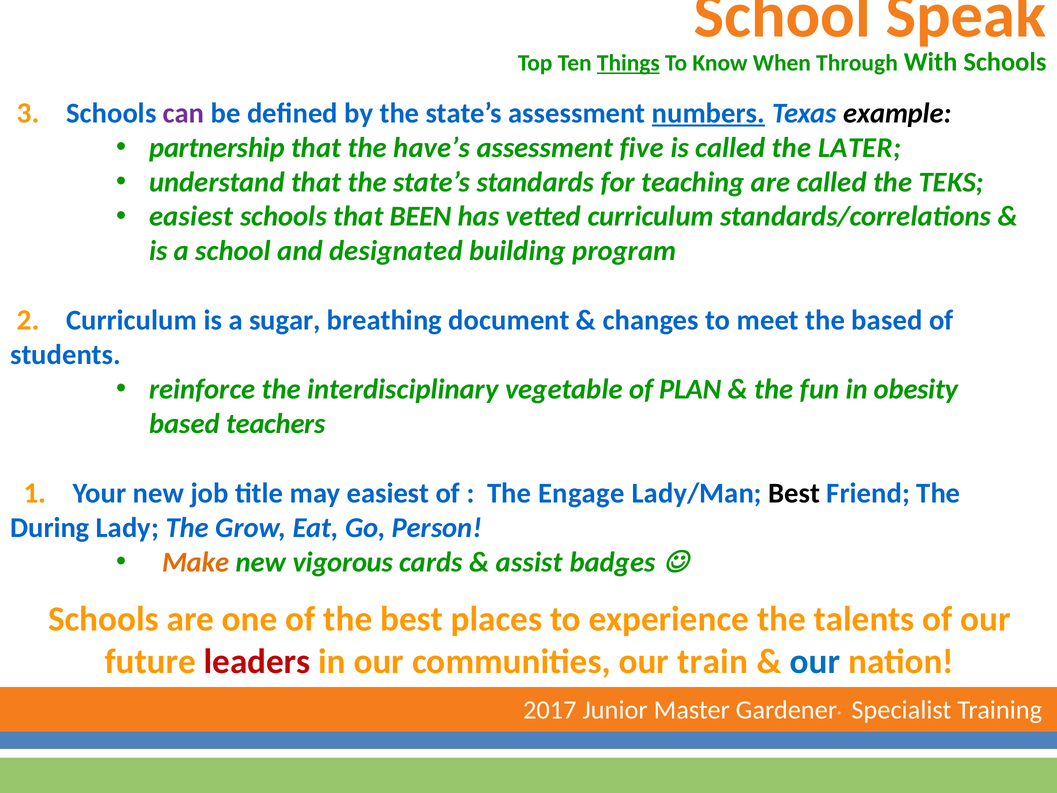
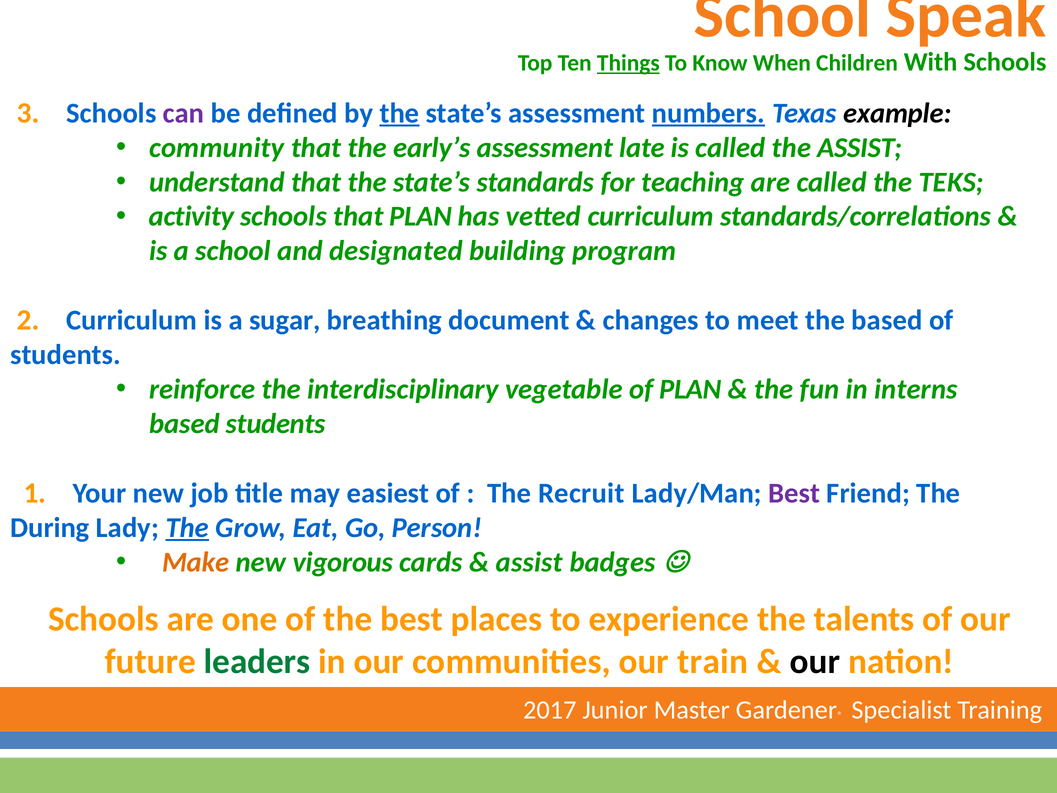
Through: Through -> Children
the at (399, 113) underline: none -> present
partnership: partnership -> community
have’s: have’s -> early’s
five: five -> late
the LATER: LATER -> ASSIST
easiest at (191, 216): easiest -> activity
that BEEN: BEEN -> PLAN
obesity: obesity -> interns
based teachers: teachers -> students
Engage: Engage -> Recruit
Best at (794, 493) colour: black -> purple
The at (187, 528) underline: none -> present
leaders colour: red -> green
our at (815, 661) colour: blue -> black
